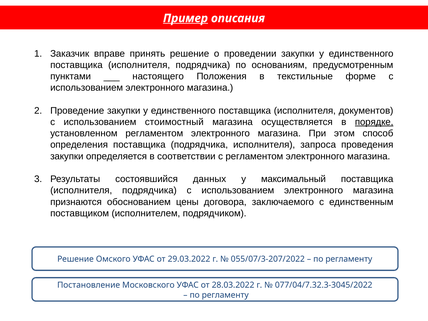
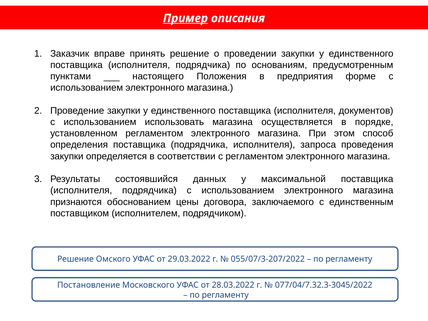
текстильные: текстильные -> предприятия
стоимостный: стоимостный -> использовать
порядке underline: present -> none
максимальный: максимальный -> максимальной
